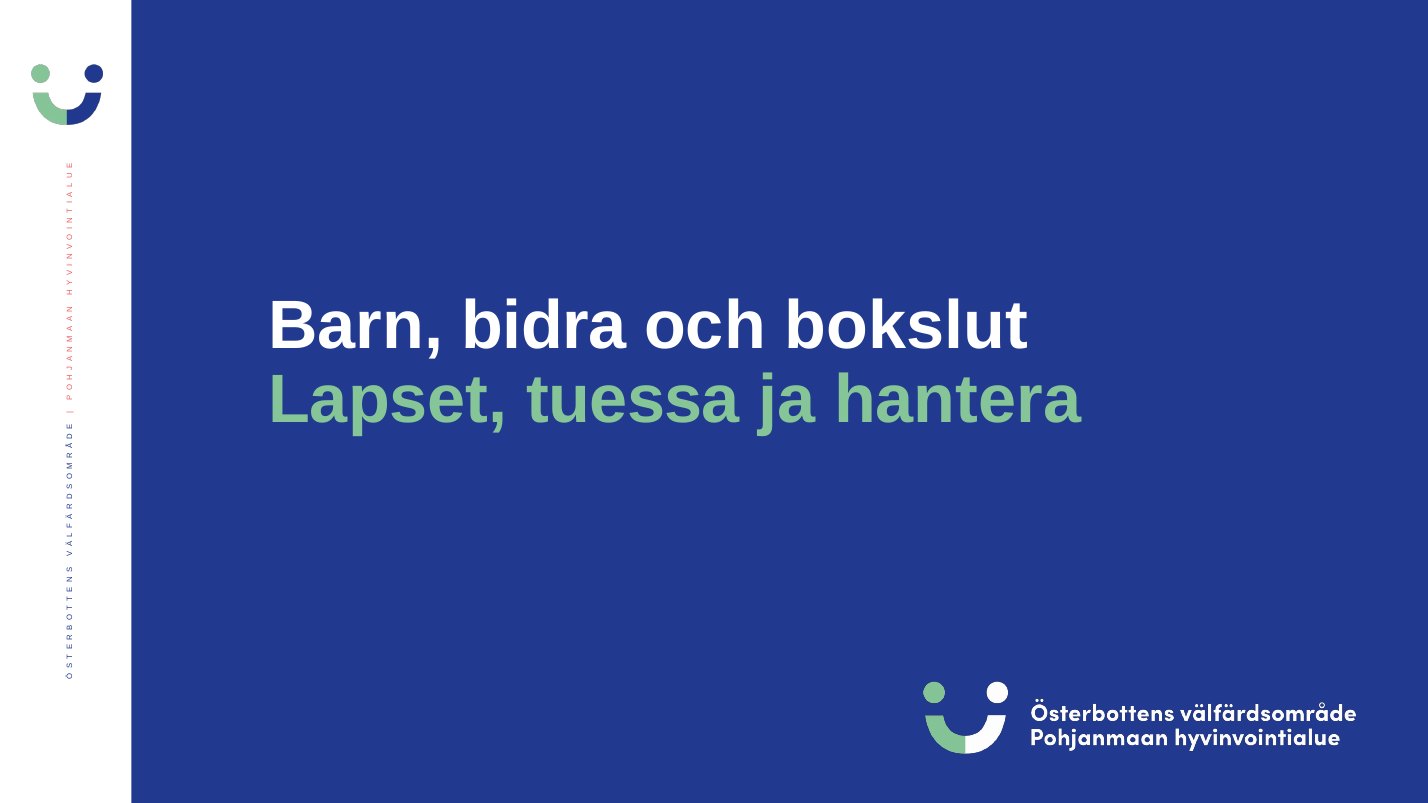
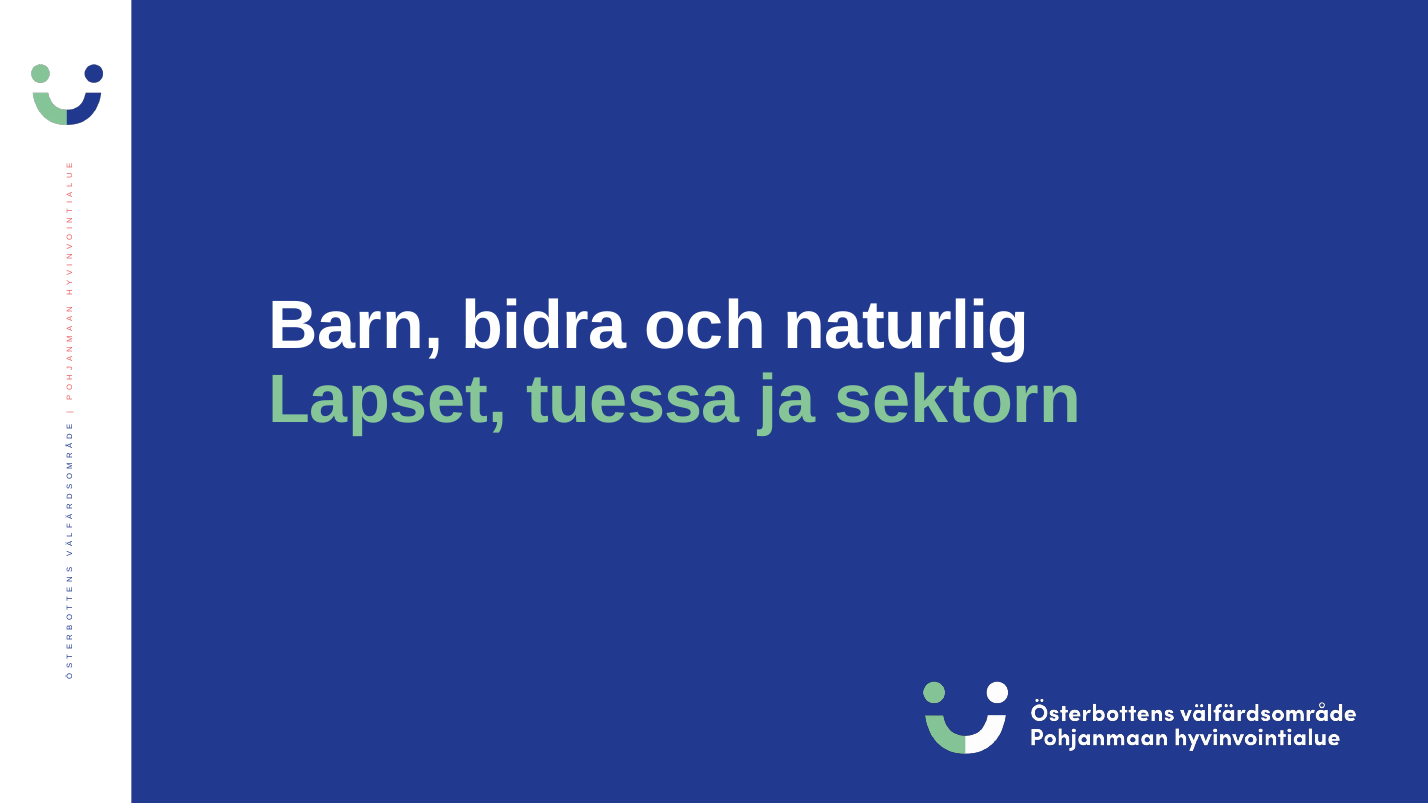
bokslut: bokslut -> naturlig
hantera: hantera -> sektorn
